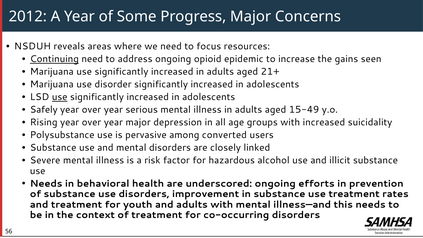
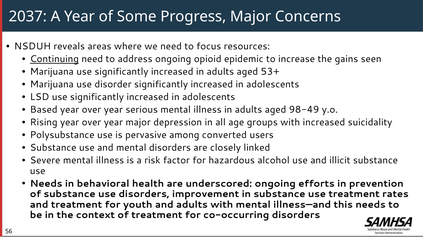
2012: 2012 -> 2037
21+: 21+ -> 53+
use at (60, 97) underline: present -> none
Safely: Safely -> Based
15-49: 15-49 -> 98-49
